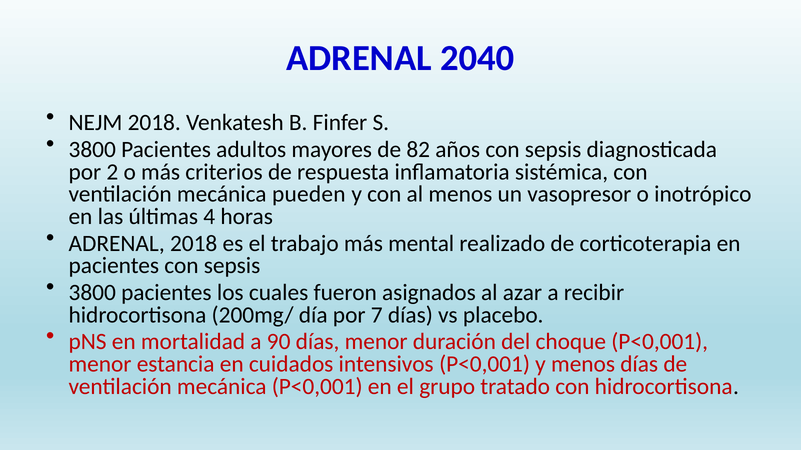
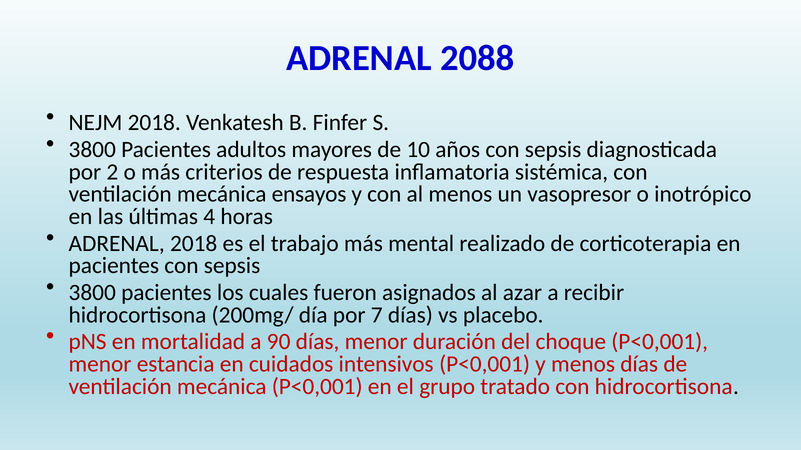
2040: 2040 -> 2088
82: 82 -> 10
pueden: pueden -> ensayos
